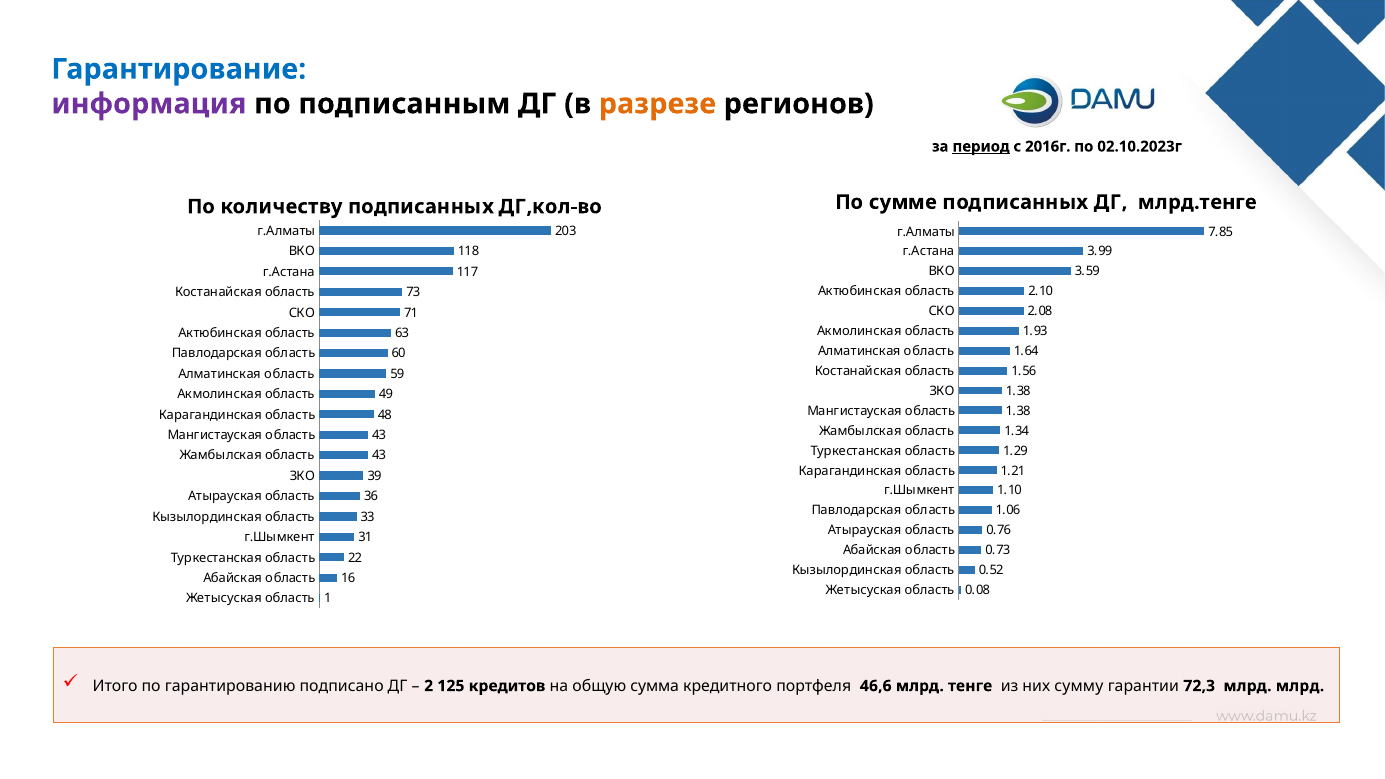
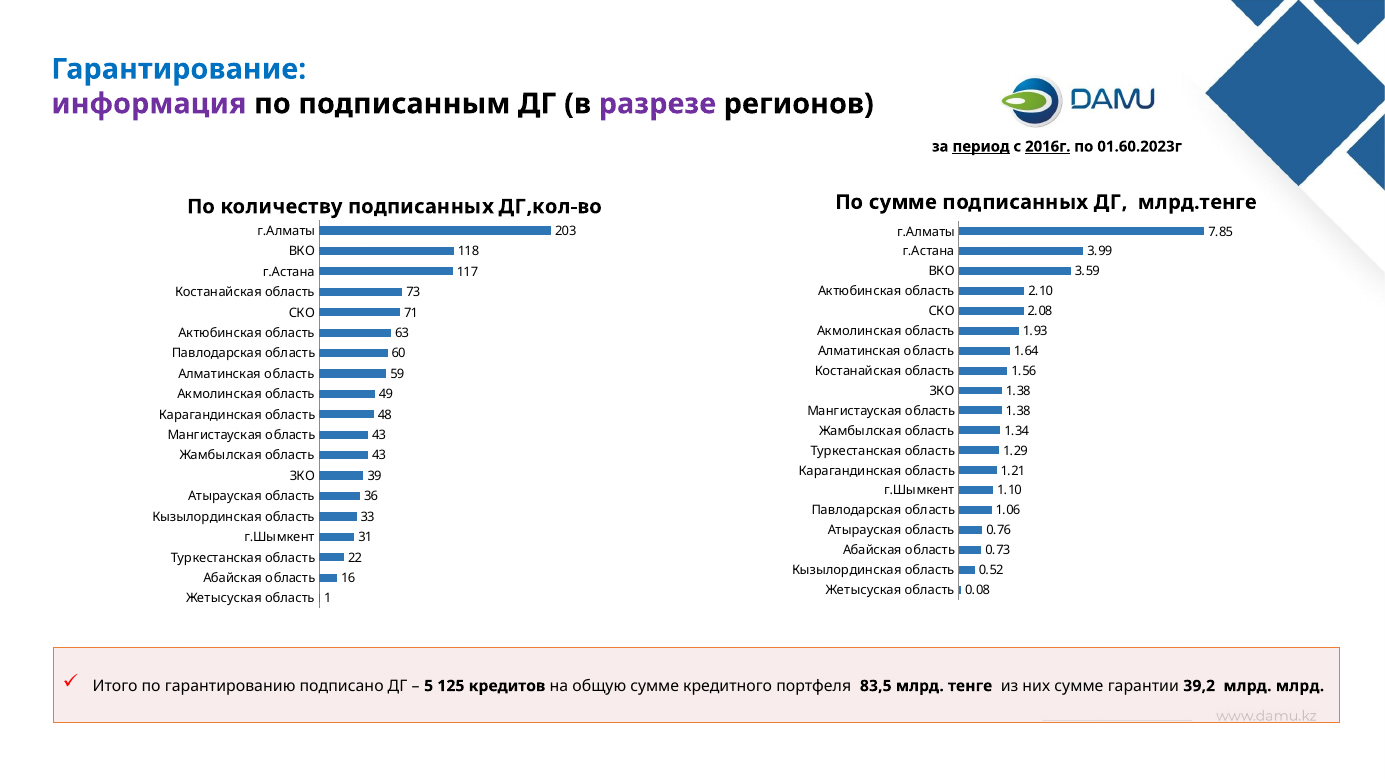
разрезе colour: orange -> purple
2016г underline: none -> present
02.10.2023г: 02.10.2023г -> 01.60.2023г
2: 2 -> 5
общую сумма: сумма -> сумме
46,6: 46,6 -> 83,5
них сумму: сумму -> сумме
72,3: 72,3 -> 39,2
